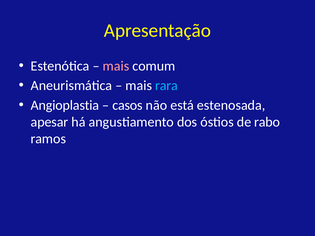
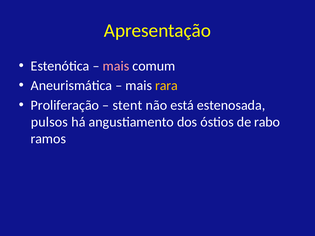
rara colour: light blue -> yellow
Angioplastia: Angioplastia -> Proliferação
casos: casos -> stent
apesar: apesar -> pulsos
